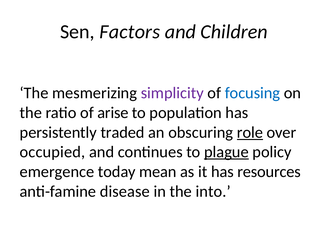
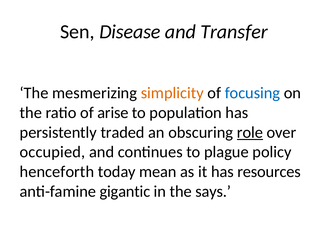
Factors: Factors -> Disease
Children: Children -> Transfer
simplicity colour: purple -> orange
plague underline: present -> none
emergence: emergence -> henceforth
disease: disease -> gigantic
into: into -> says
